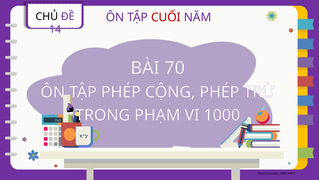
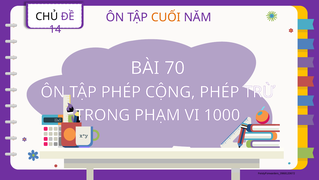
CUỐI colour: red -> orange
